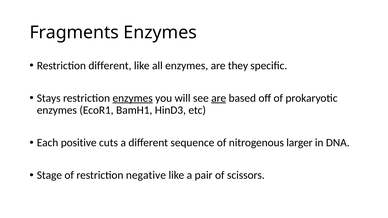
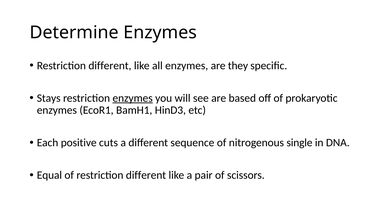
Fragments: Fragments -> Determine
are at (219, 98) underline: present -> none
larger: larger -> single
Stage: Stage -> Equal
of restriction negative: negative -> different
